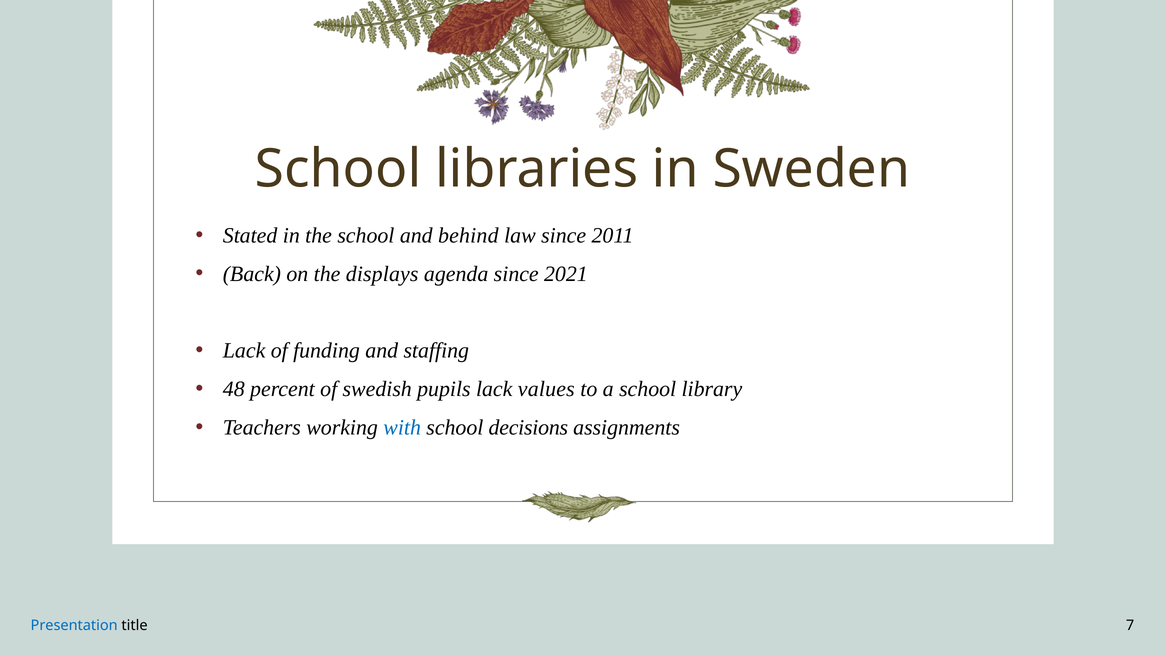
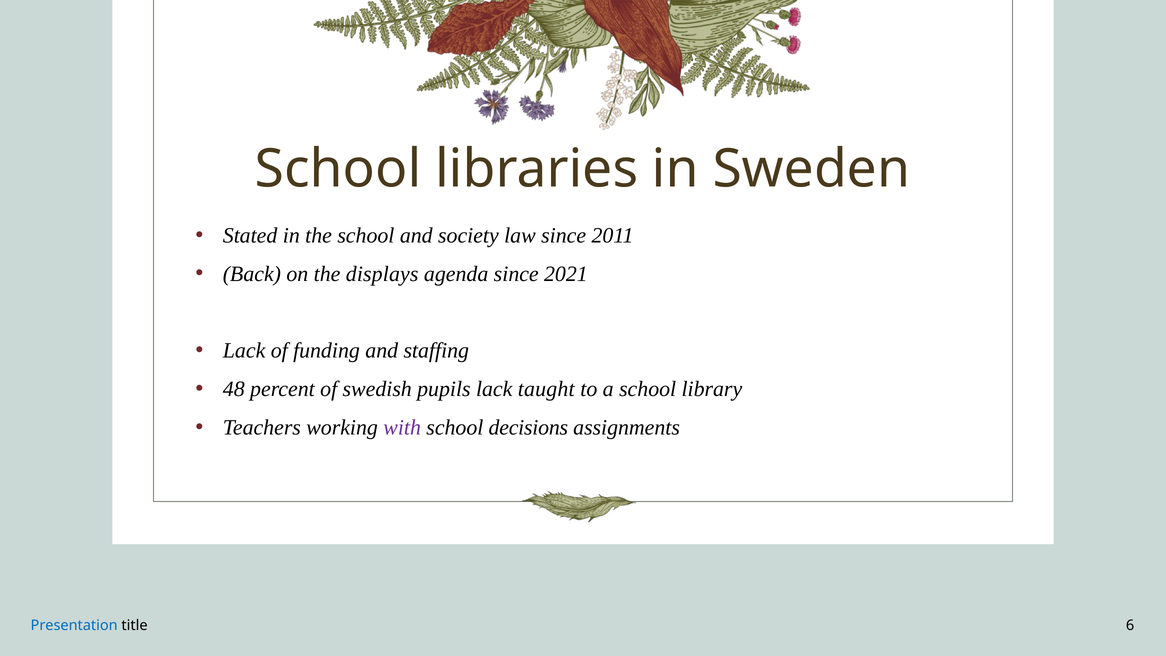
behind: behind -> society
values: values -> taught
with colour: blue -> purple
7: 7 -> 6
